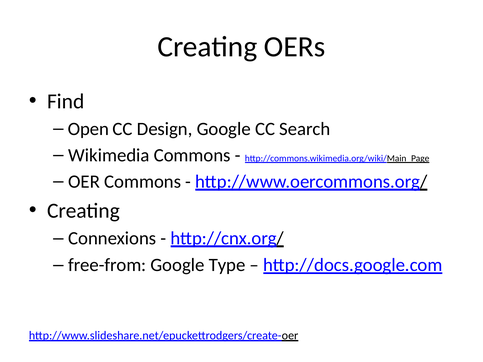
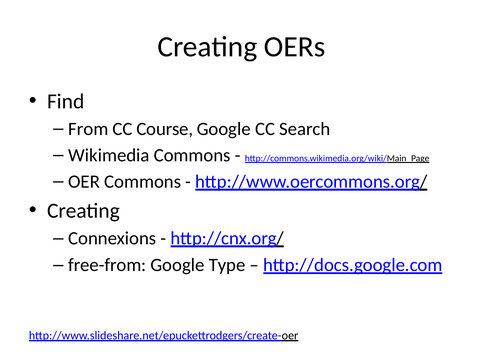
Open: Open -> From
Design: Design -> Course
